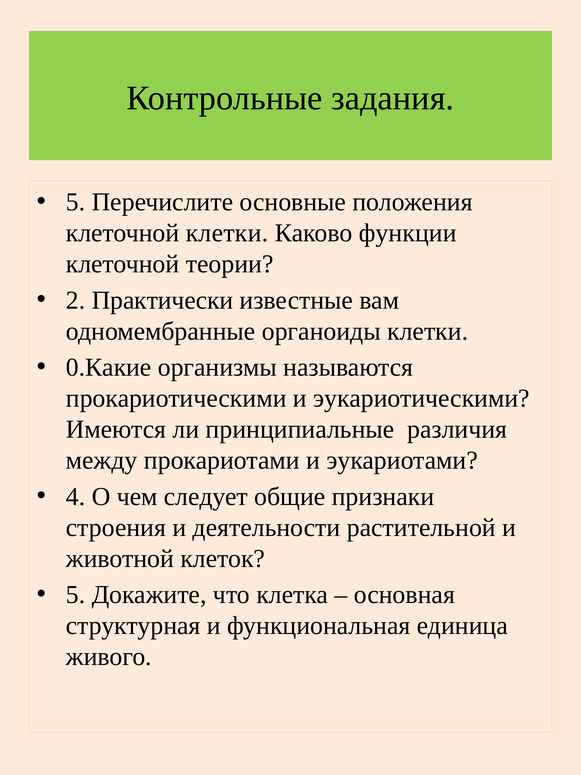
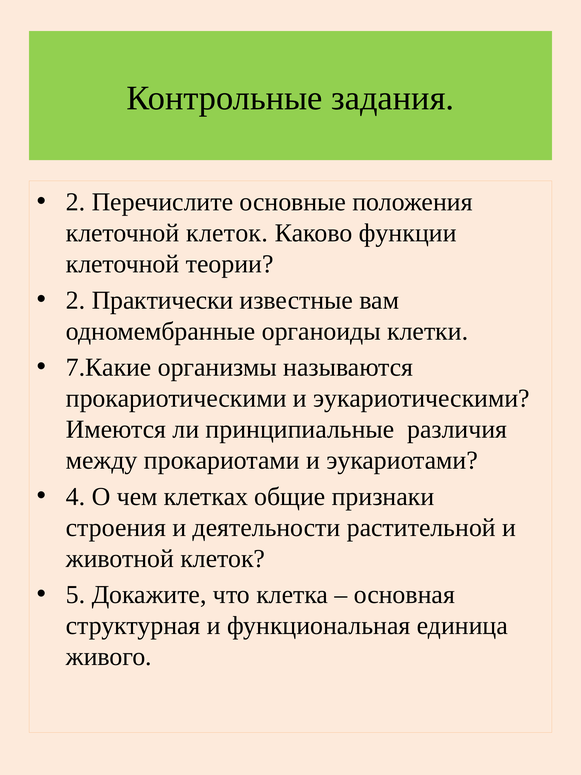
5 at (76, 202): 5 -> 2
клеточной клетки: клетки -> клеток
0.Какие: 0.Какие -> 7.Какие
следует: следует -> клетках
